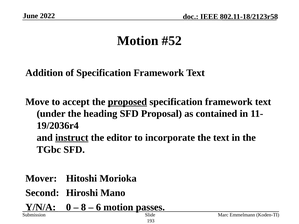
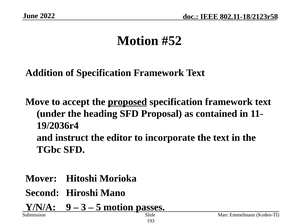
instruct underline: present -> none
0: 0 -> 9
8: 8 -> 3
6: 6 -> 5
